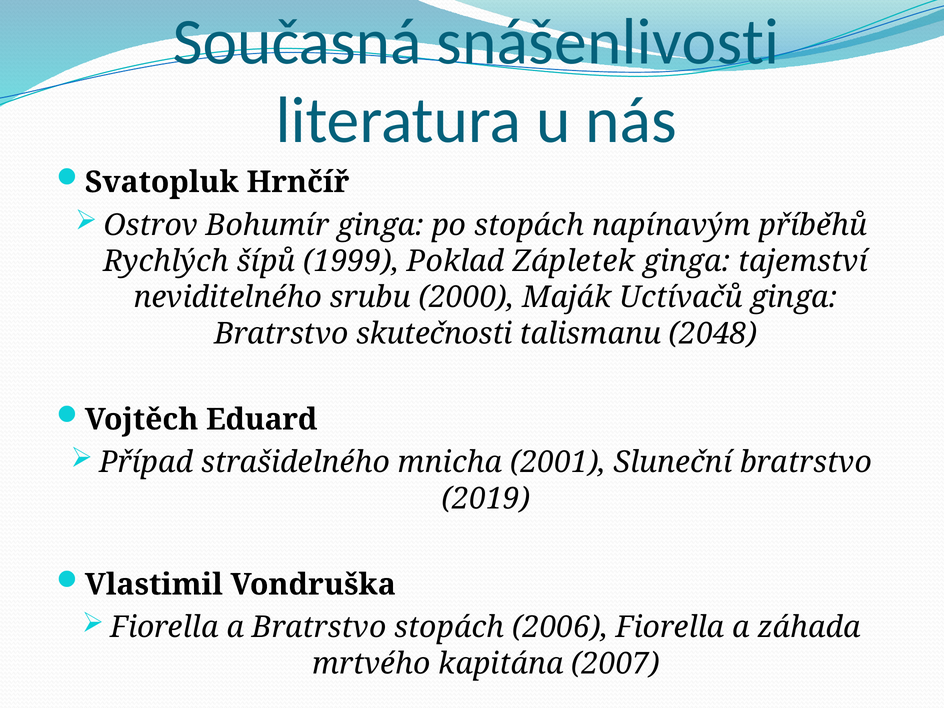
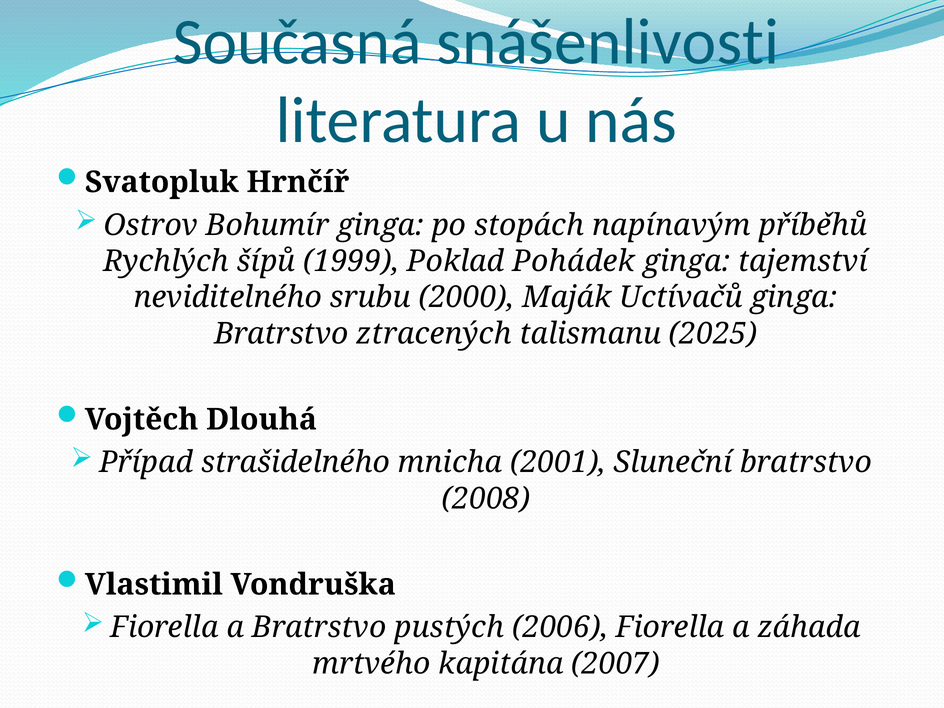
Zápletek: Zápletek -> Pohádek
skutečnosti: skutečnosti -> ztracených
2048: 2048 -> 2025
Eduard: Eduard -> Dlouhá
2019: 2019 -> 2008
Bratrstvo stopách: stopách -> pustých
